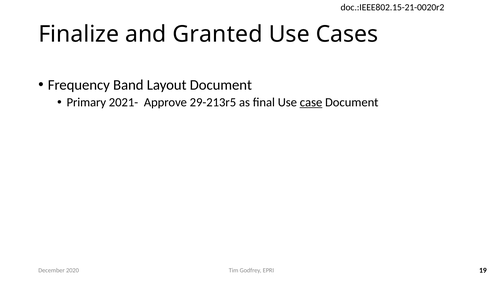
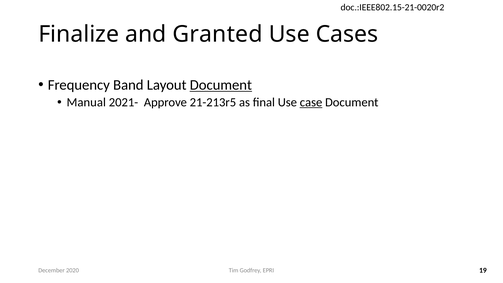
Document at (221, 85) underline: none -> present
Primary: Primary -> Manual
29-213r5: 29-213r5 -> 21-213r5
